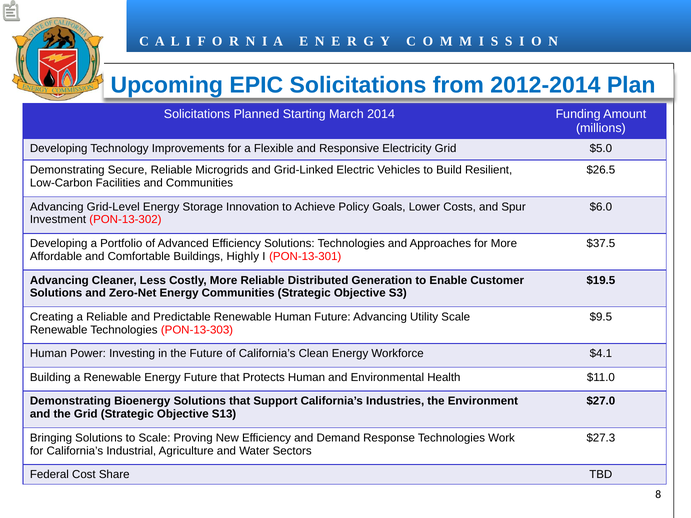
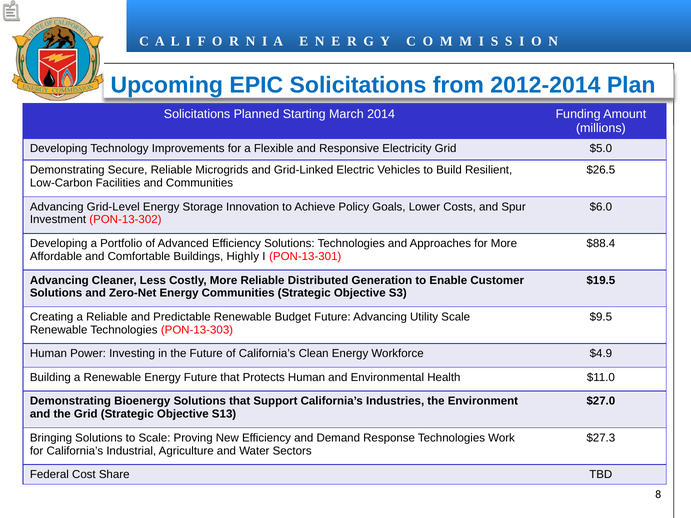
$37.5: $37.5 -> $88.4
Renewable Human: Human -> Budget
$4.1: $4.1 -> $4.9
